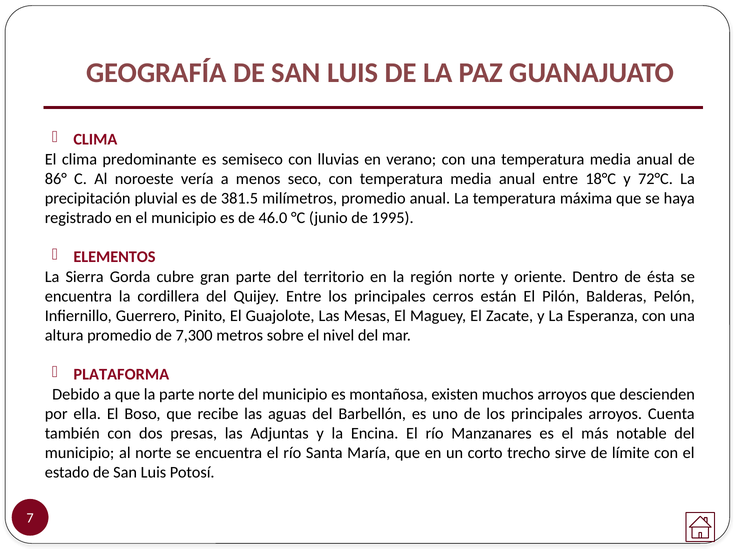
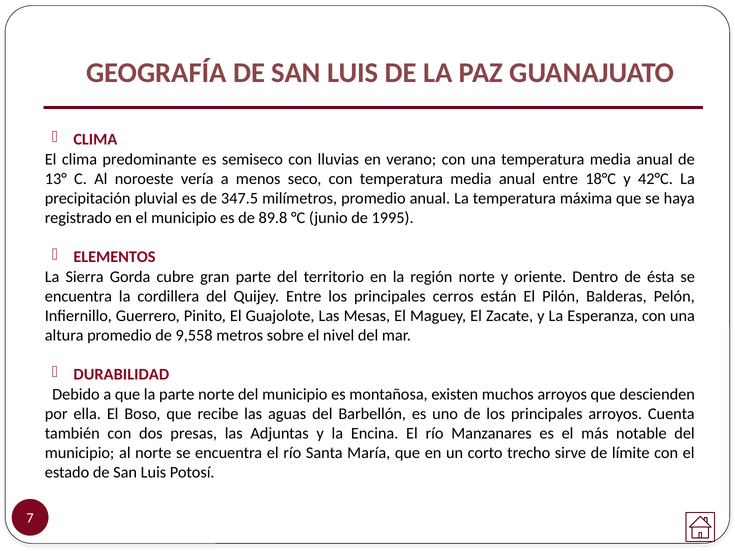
86°: 86° -> 13°
72°C: 72°C -> 42°C
381.5: 381.5 -> 347.5
46.0: 46.0 -> 89.8
7,300: 7,300 -> 9,558
PLATAFORMA: PLATAFORMA -> DURABILIDAD
